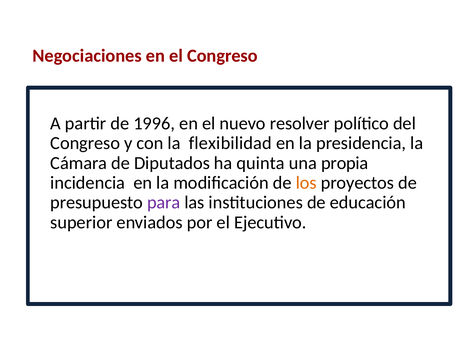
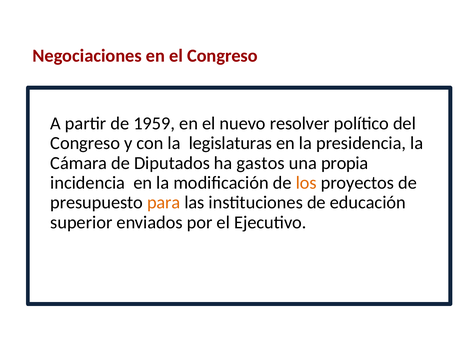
1996: 1996 -> 1959
flexibilidad: flexibilidad -> legislaturas
quinta: quinta -> gastos
para colour: purple -> orange
